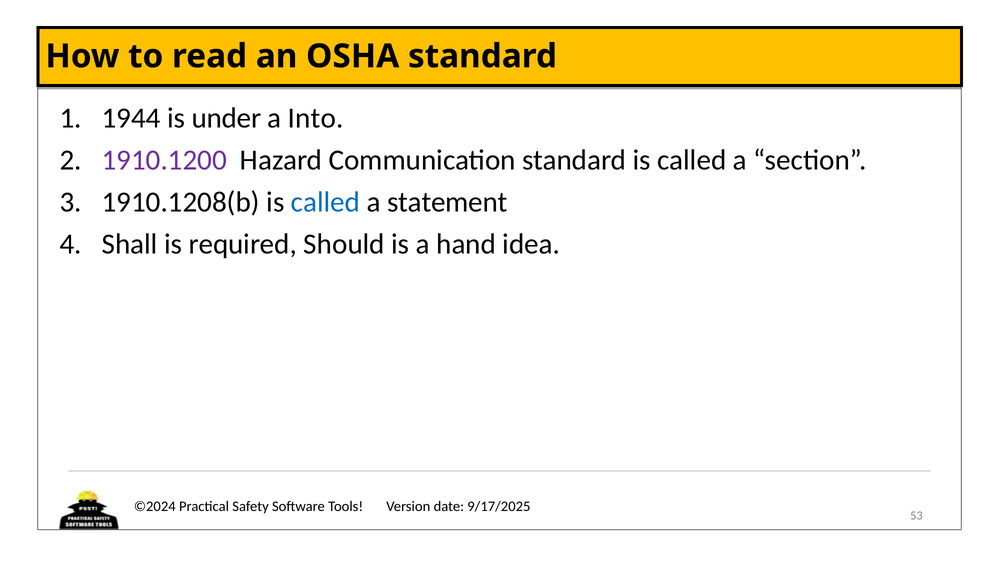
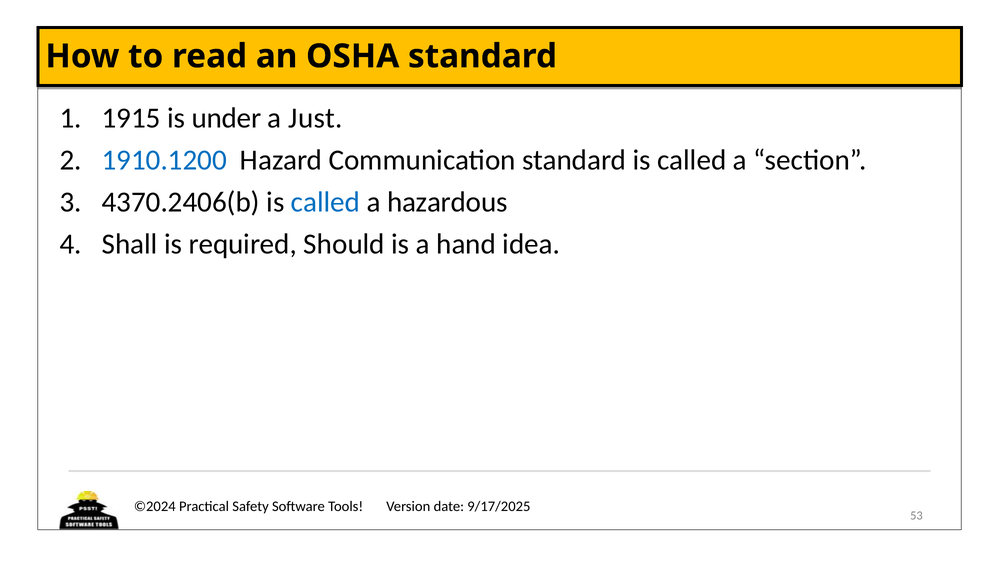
1944: 1944 -> 1915
Into: Into -> Just
1910.1200 colour: purple -> blue
1910.1208(b: 1910.1208(b -> 4370.2406(b
statement: statement -> hazardous
